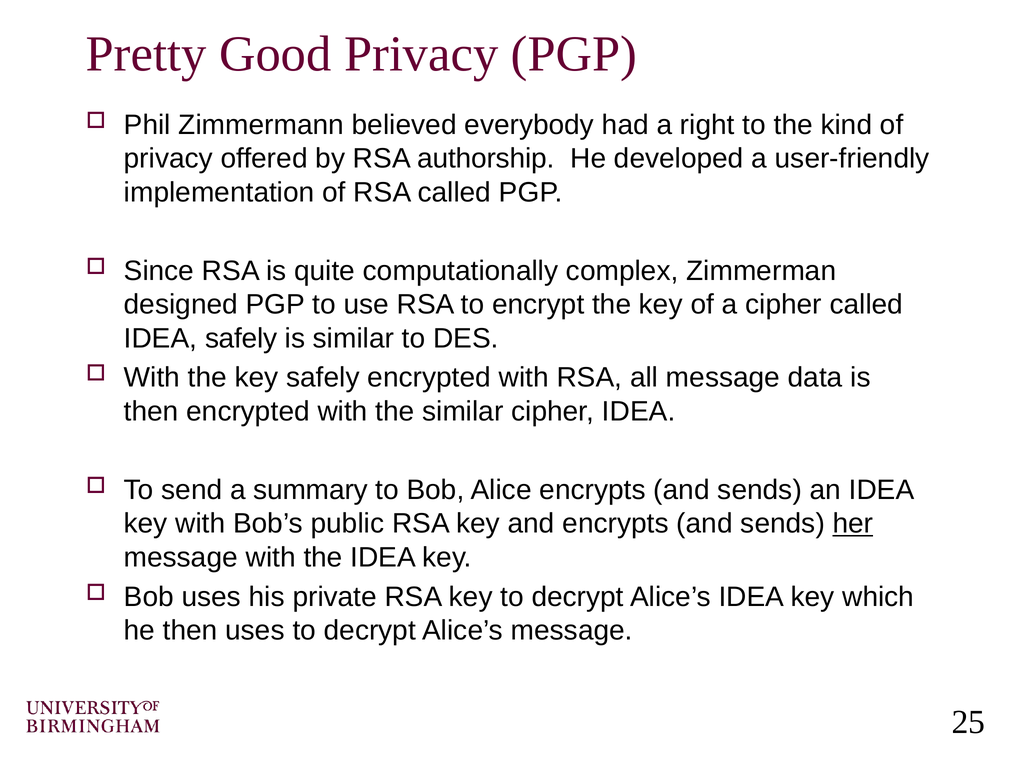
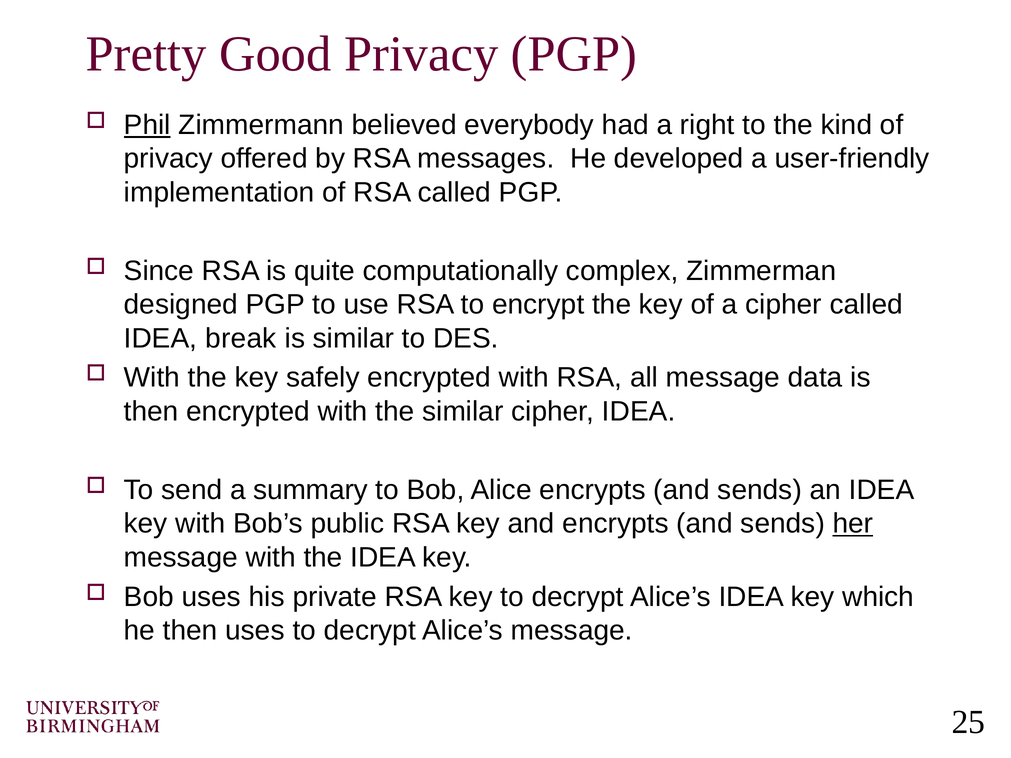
Phil underline: none -> present
authorship: authorship -> messages
IDEA safely: safely -> break
